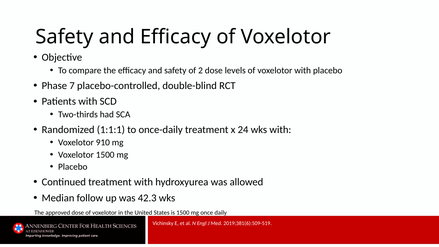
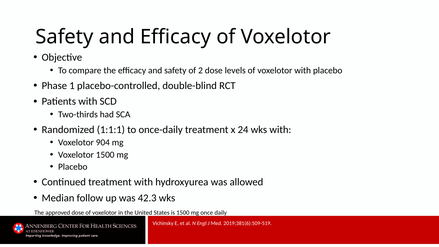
7: 7 -> 1
910: 910 -> 904
